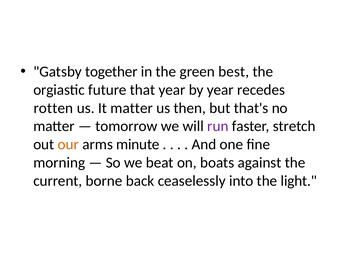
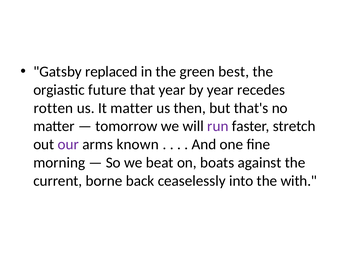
together: together -> replaced
our colour: orange -> purple
minute: minute -> known
light: light -> with
